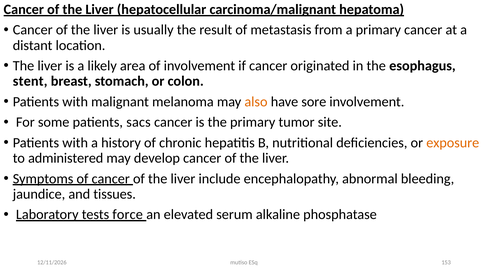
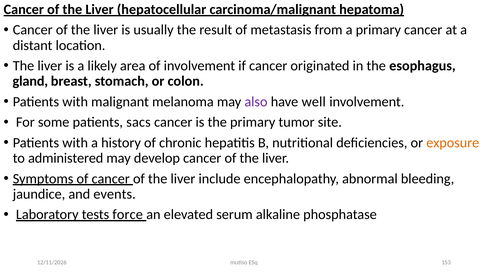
stent: stent -> gland
also colour: orange -> purple
sore: sore -> well
tissues: tissues -> events
